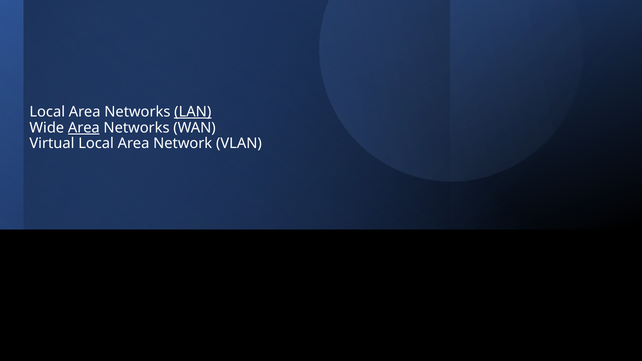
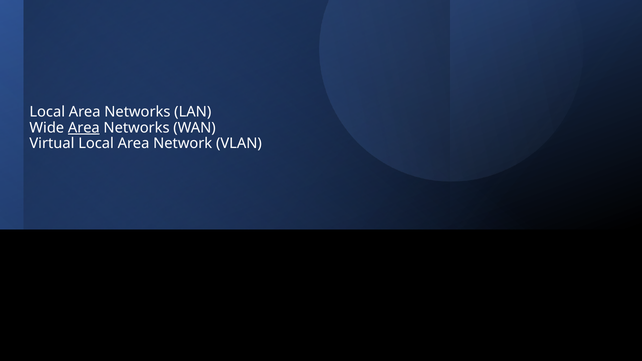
LAN underline: present -> none
